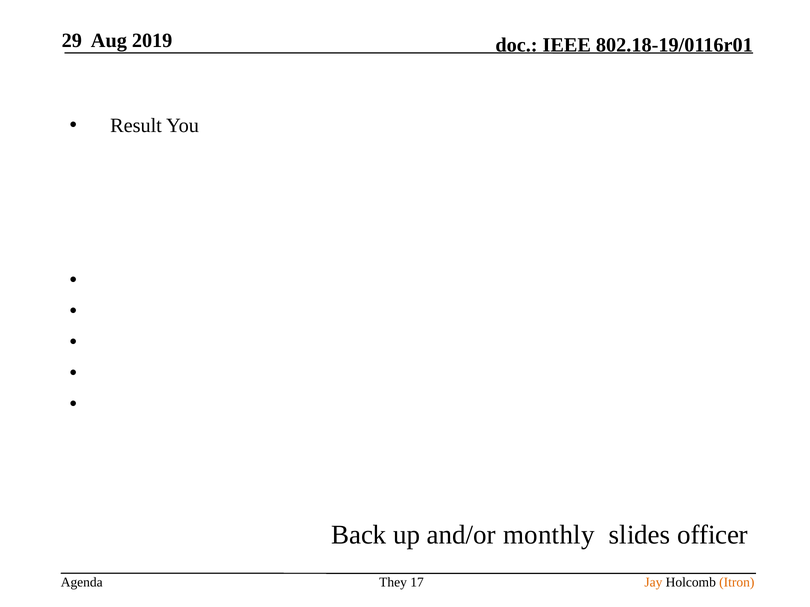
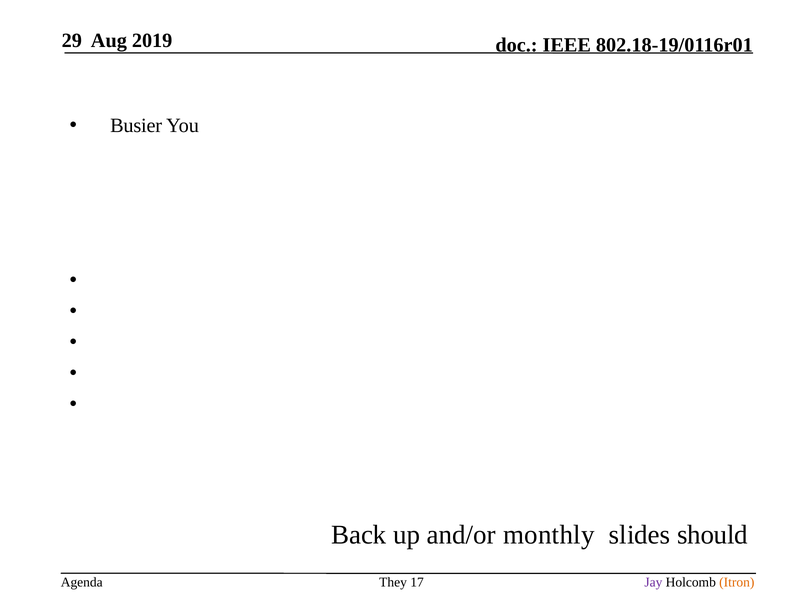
Result: Result -> Busier
officer: officer -> should
Jay colour: orange -> purple
